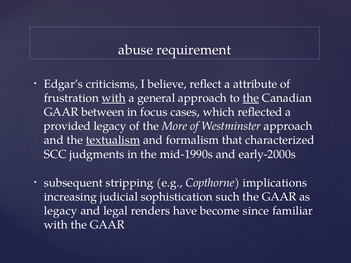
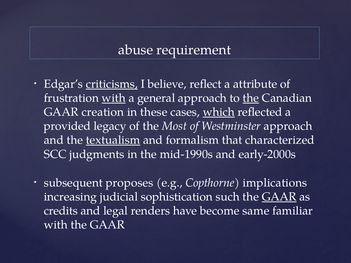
criticisms underline: none -> present
between: between -> creation
focus: focus -> these
which underline: none -> present
More: More -> Most
stripping: stripping -> proposes
GAAR at (279, 197) underline: none -> present
legacy at (61, 211): legacy -> credits
since: since -> same
